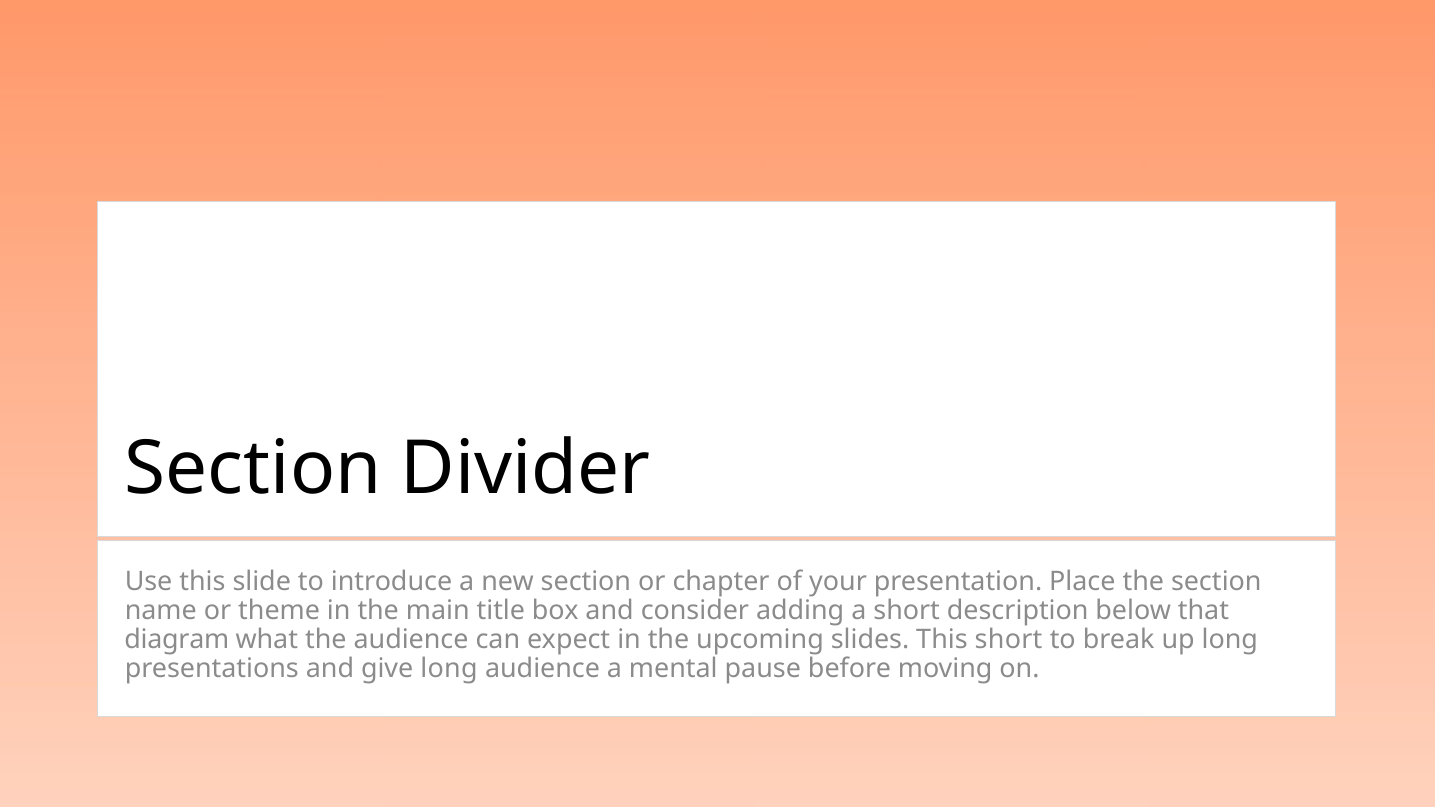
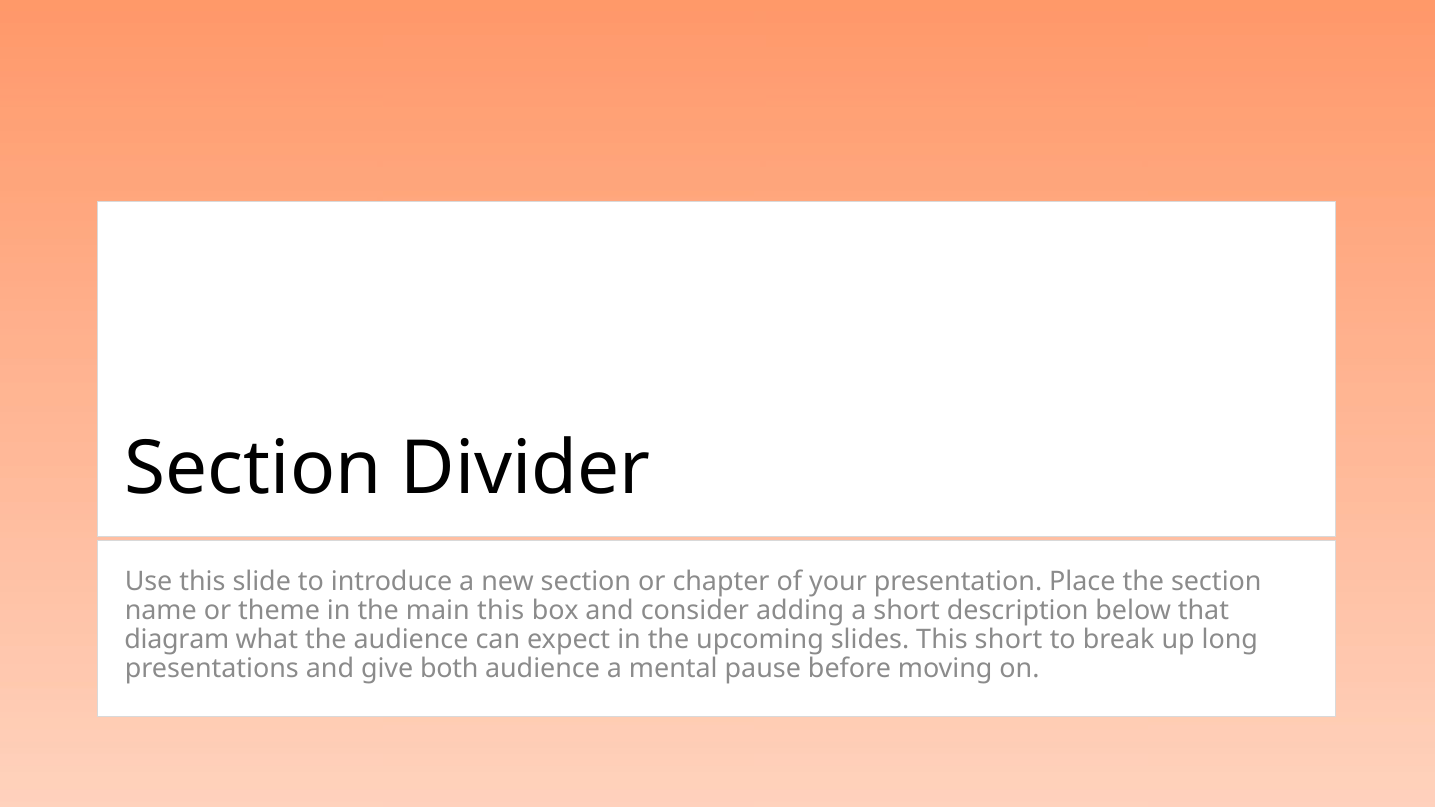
main title: title -> this
give long: long -> both
